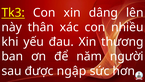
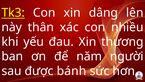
ngập: ngập -> bánh
